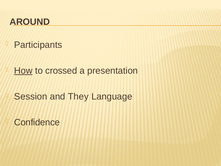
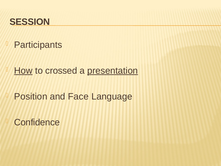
AROUND: AROUND -> SESSION
presentation underline: none -> present
Session: Session -> Position
They: They -> Face
